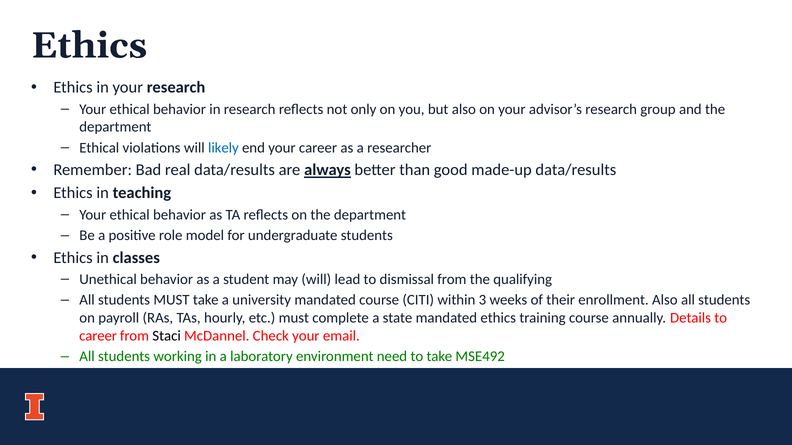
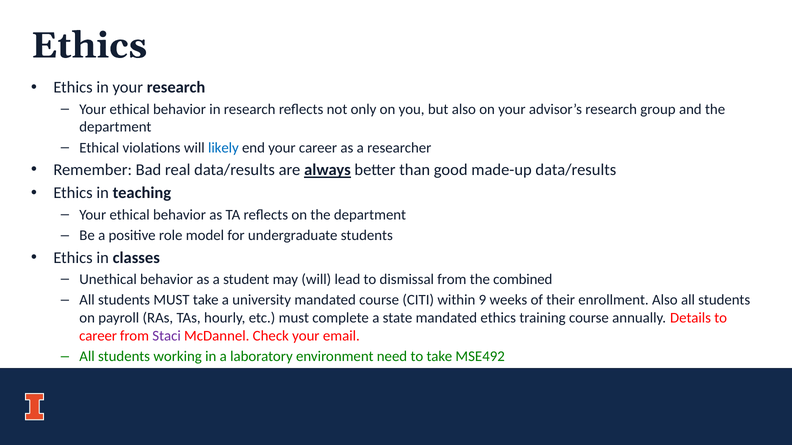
qualifying: qualifying -> combined
3: 3 -> 9
Staci colour: black -> purple
